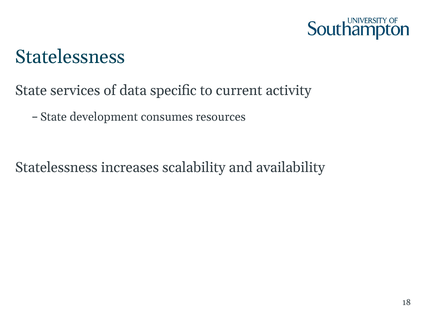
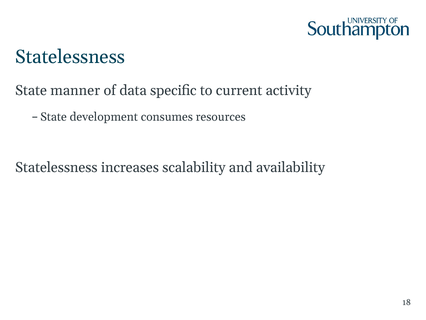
services: services -> manner
